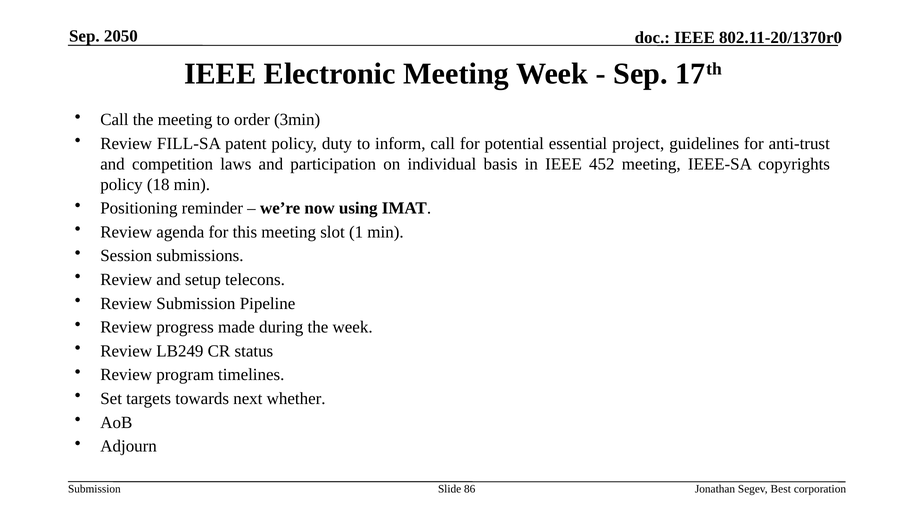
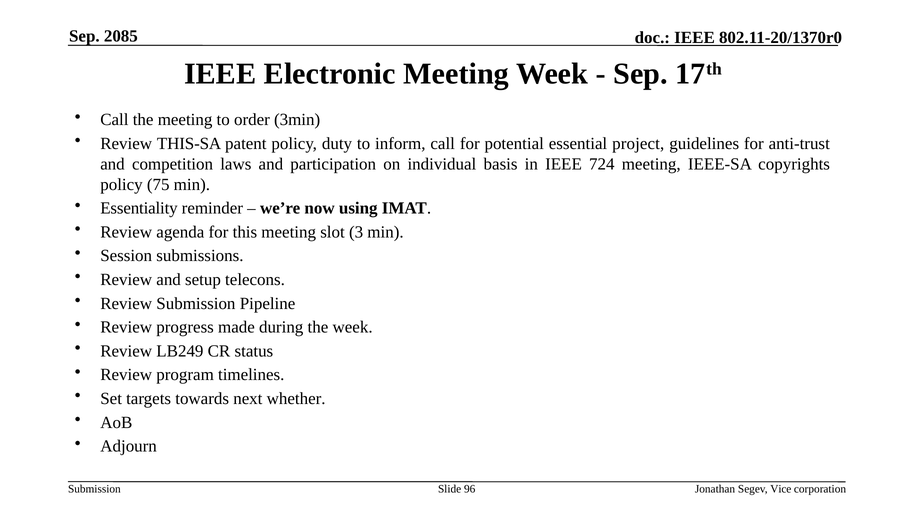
2050: 2050 -> 2085
FILL-SA: FILL-SA -> THIS-SA
452: 452 -> 724
18: 18 -> 75
Positioning: Positioning -> Essentiality
1: 1 -> 3
86: 86 -> 96
Best: Best -> Vice
